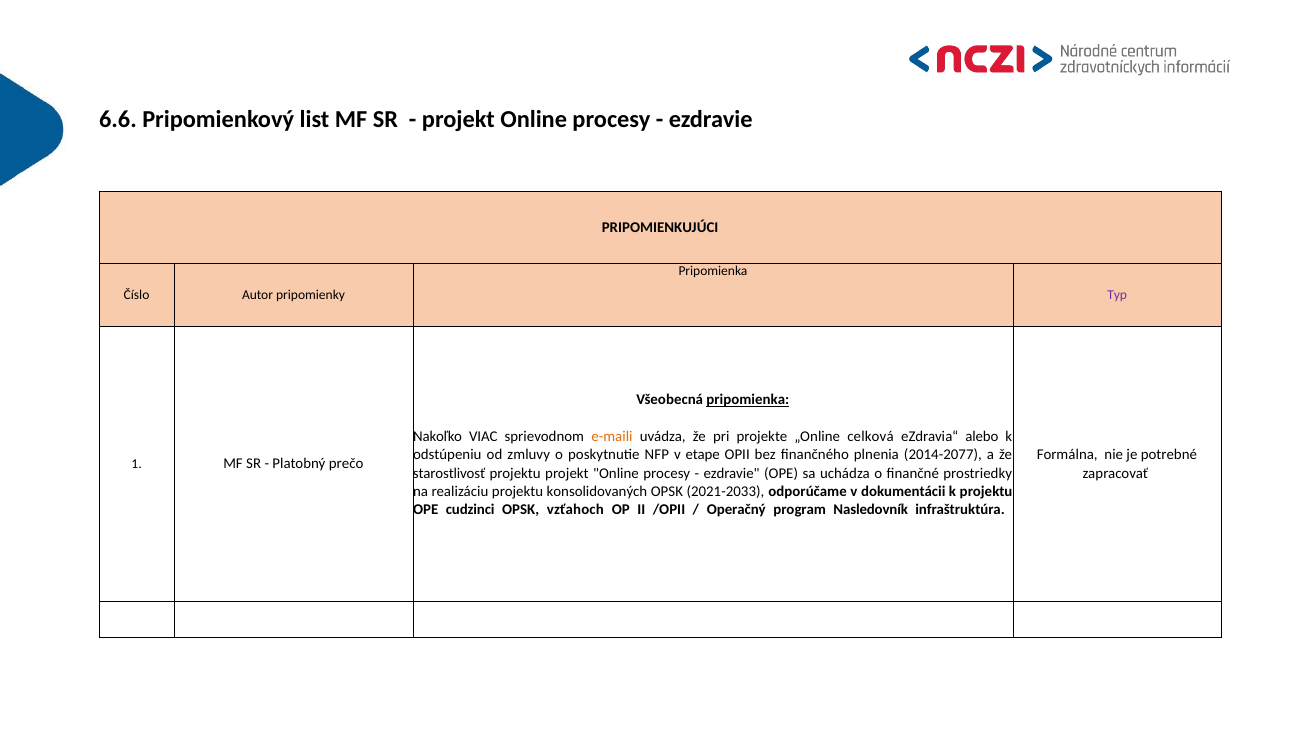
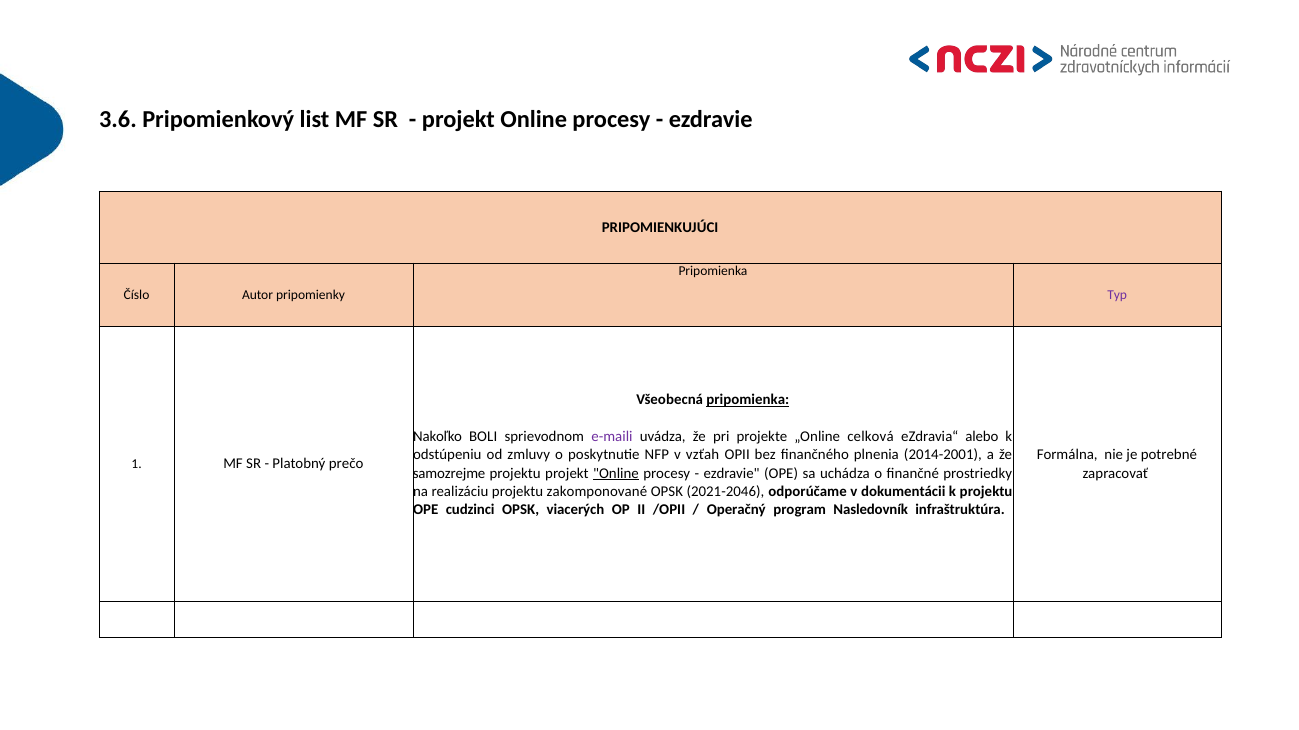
6.6: 6.6 -> 3.6
VIAC: VIAC -> BOLI
e-maili colour: orange -> purple
etape: etape -> vzťah
2014-2077: 2014-2077 -> 2014-2001
starostlivosť: starostlivosť -> samozrejme
Online at (616, 474) underline: none -> present
konsolidovaných: konsolidovaných -> zakomponované
2021-2033: 2021-2033 -> 2021-2046
vzťahoch: vzťahoch -> viacerých
